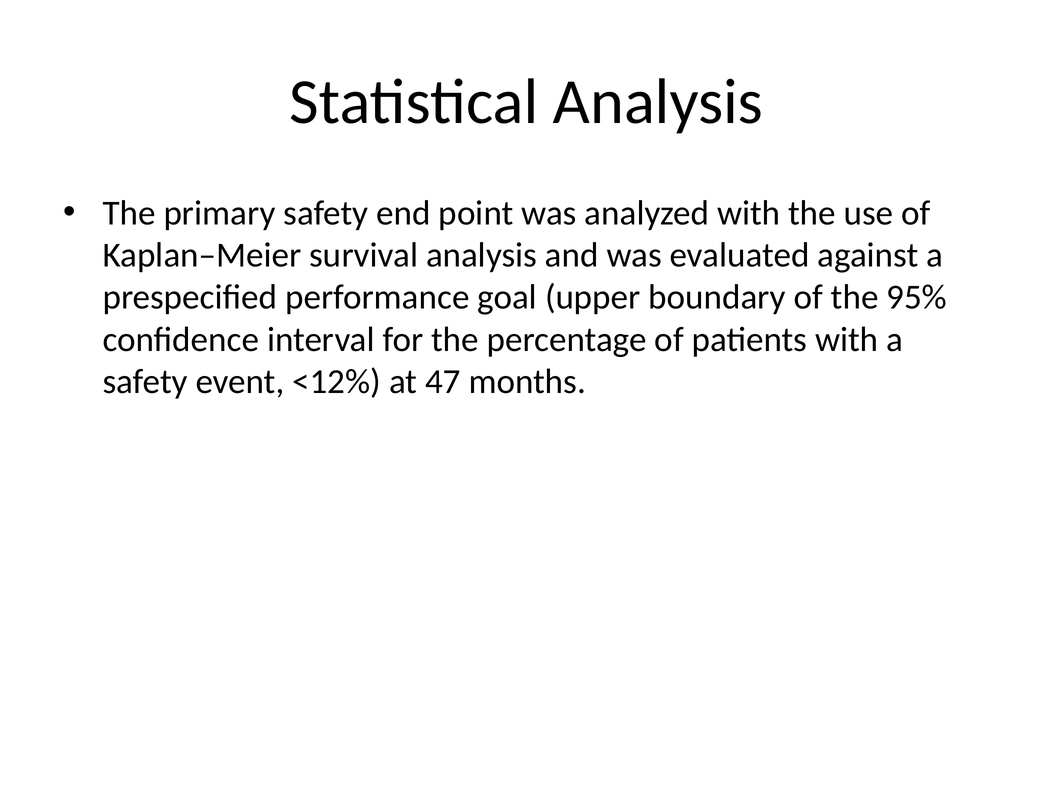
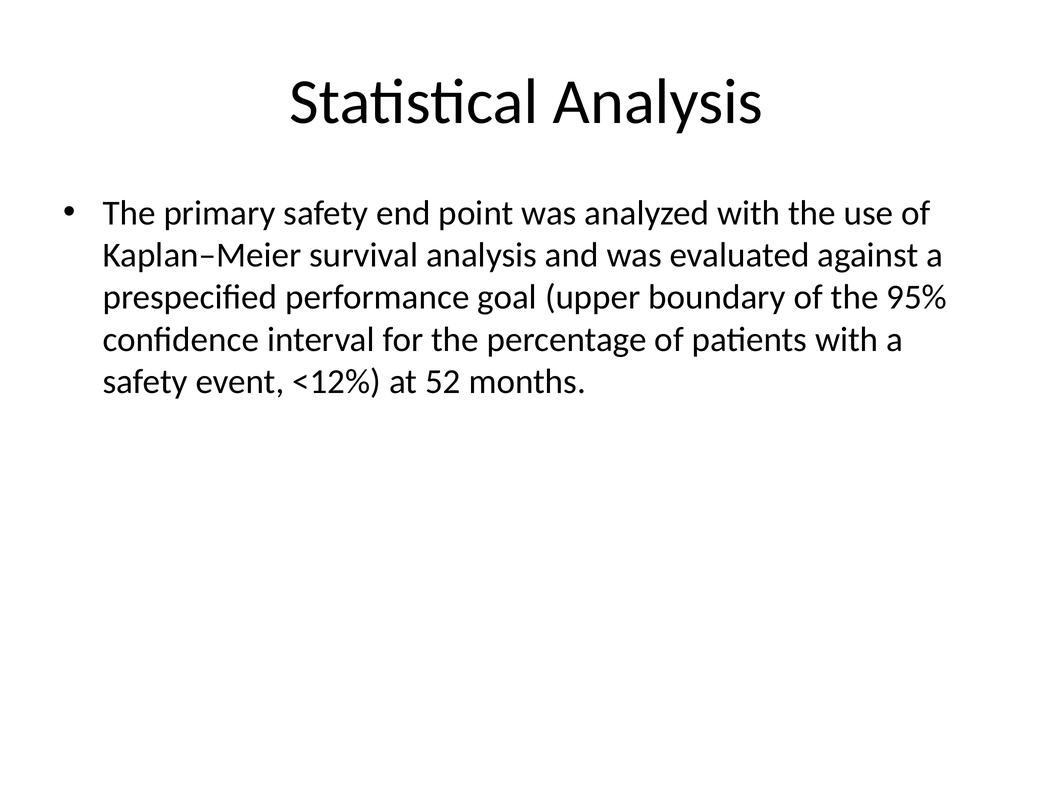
47: 47 -> 52
